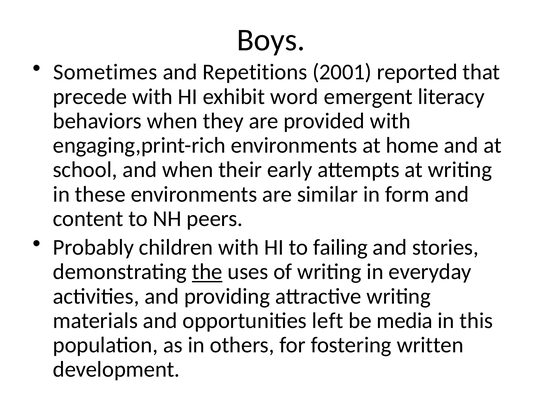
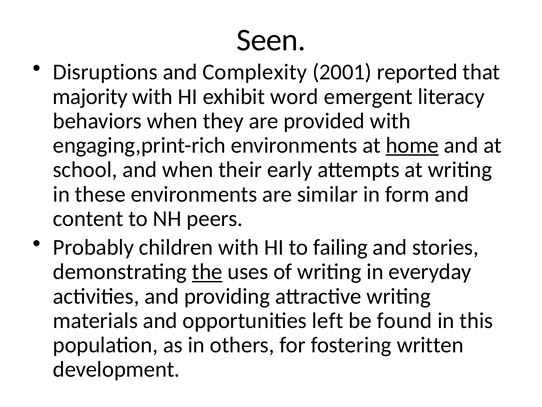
Boys: Boys -> Seen
Sometimes: Sometimes -> Disruptions
Repetitions: Repetitions -> Complexity
precede: precede -> majority
home underline: none -> present
media: media -> found
